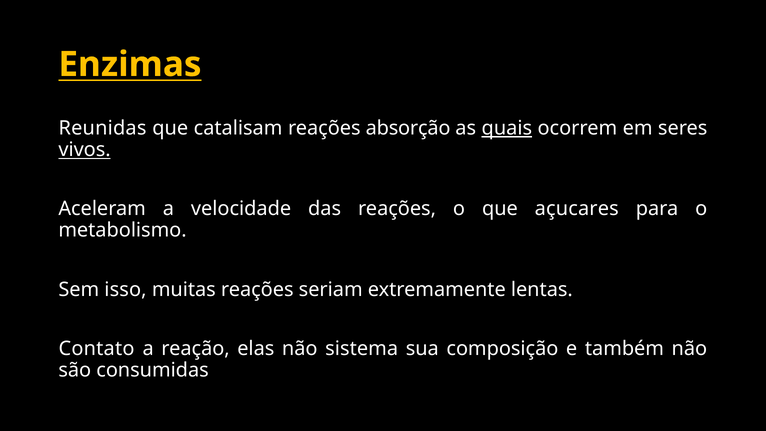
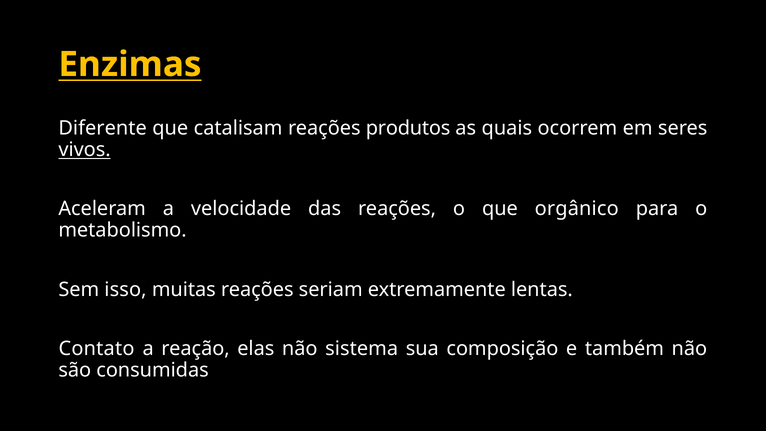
Reunidas: Reunidas -> Diferente
absorção: absorção -> produtos
quais underline: present -> none
açucares: açucares -> orgânico
